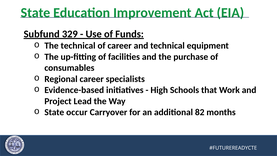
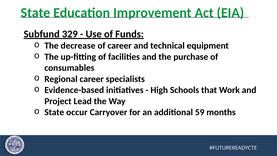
The technical: technical -> decrease
82: 82 -> 59
